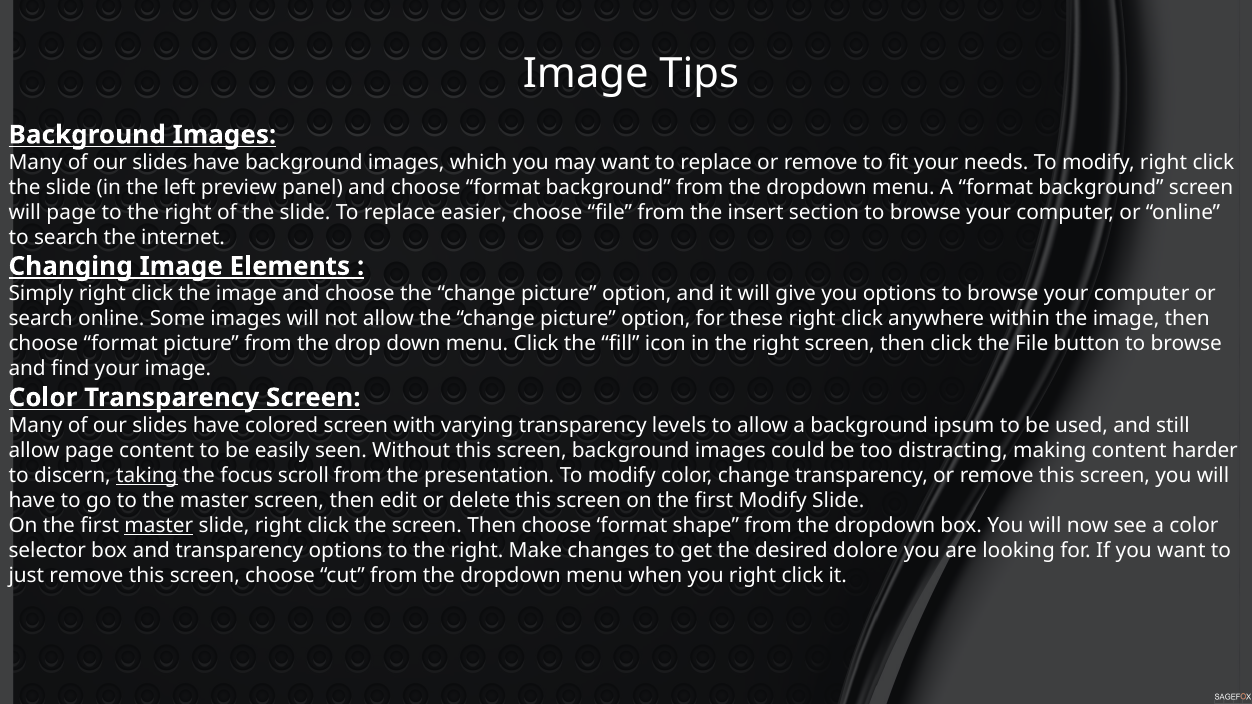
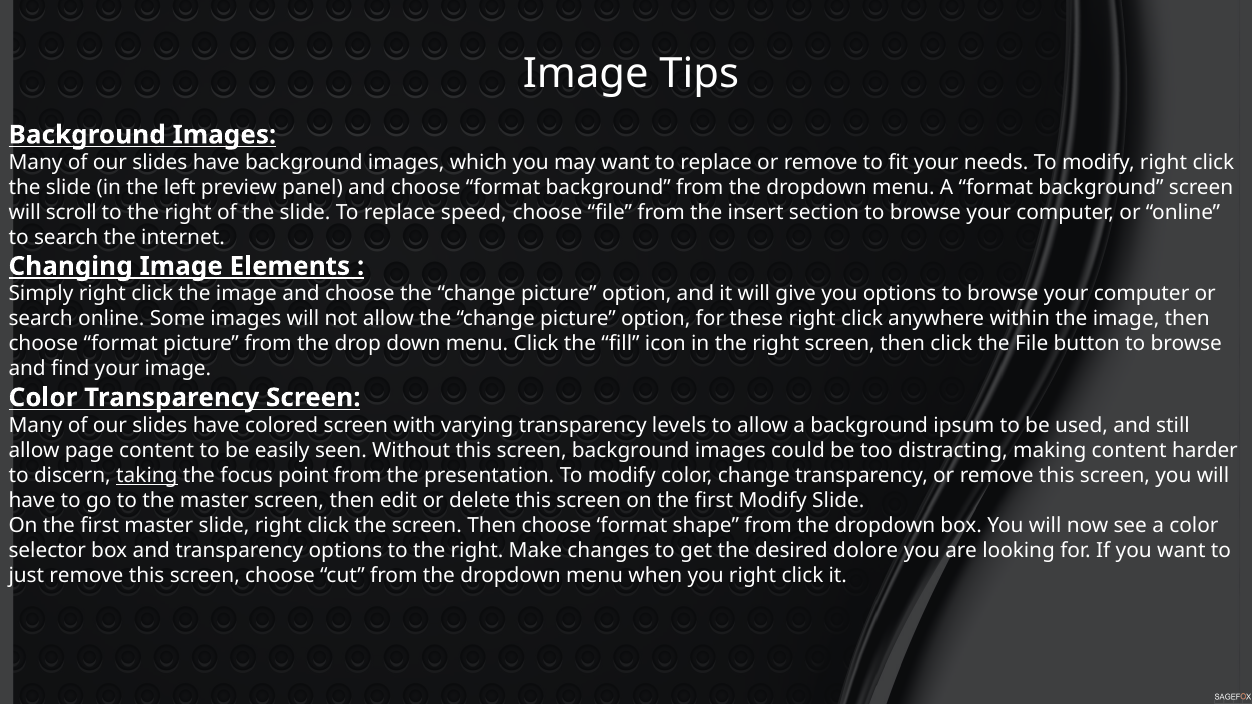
will page: page -> scroll
easier: easier -> speed
scroll: scroll -> point
master at (159, 526) underline: present -> none
